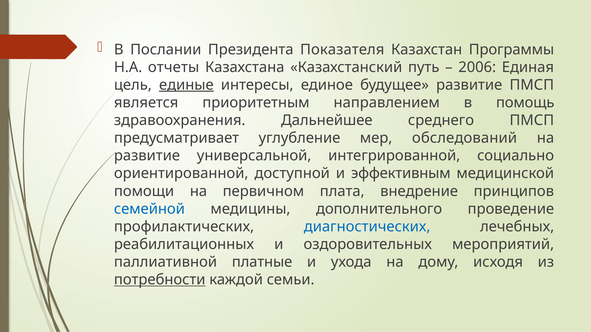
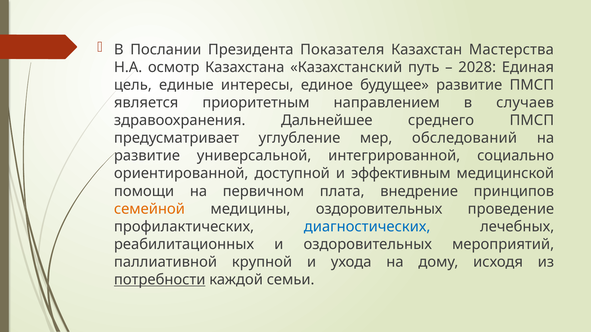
Программы: Программы -> Мастерства
отчеты: отчеты -> осмотр
2006: 2006 -> 2028
единые underline: present -> none
помощь: помощь -> случаев
семейной colour: blue -> orange
медицины дополнительного: дополнительного -> оздоровительных
платные: платные -> крупной
